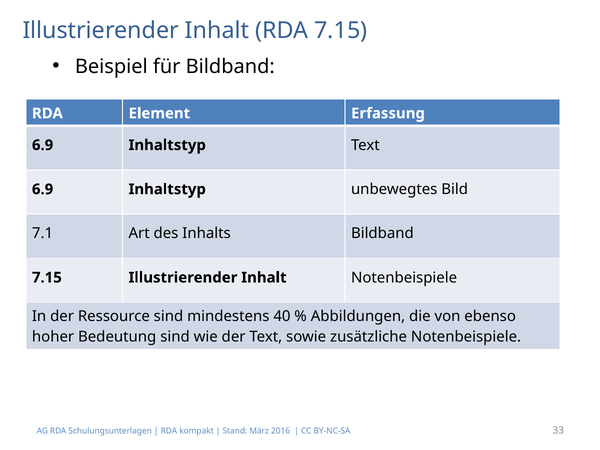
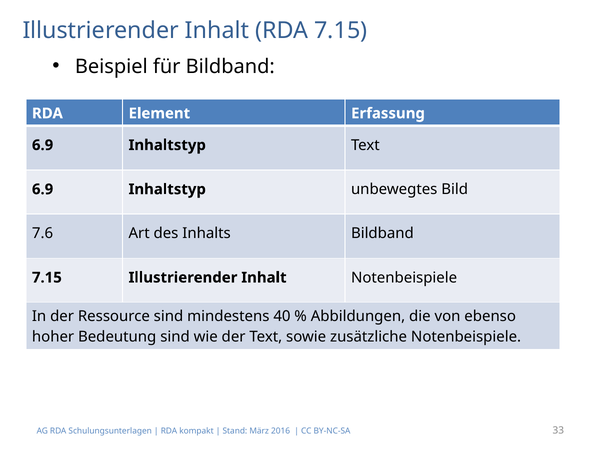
7.1: 7.1 -> 7.6
